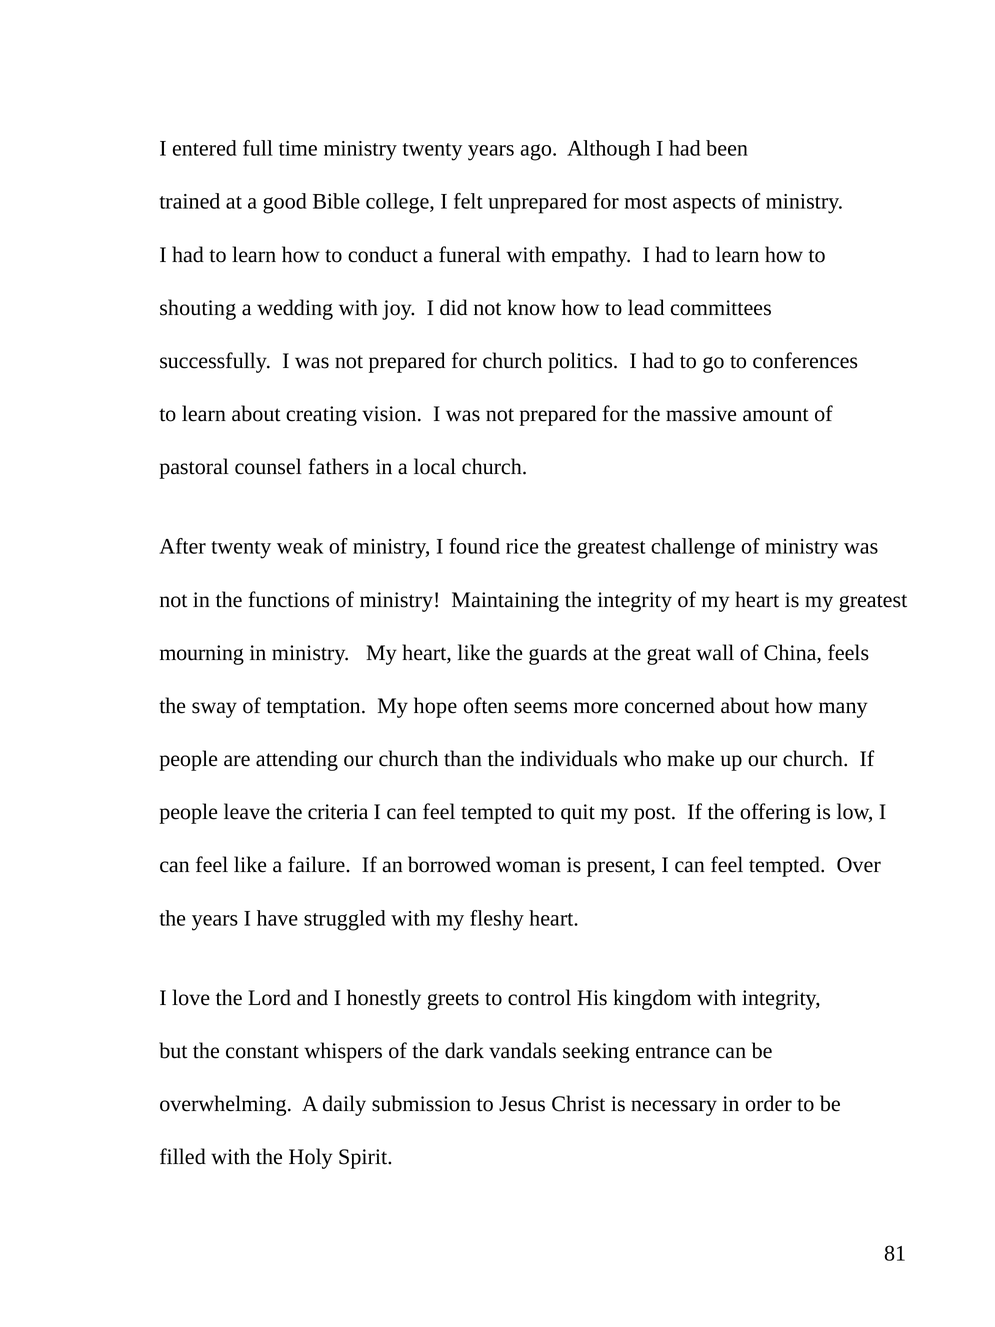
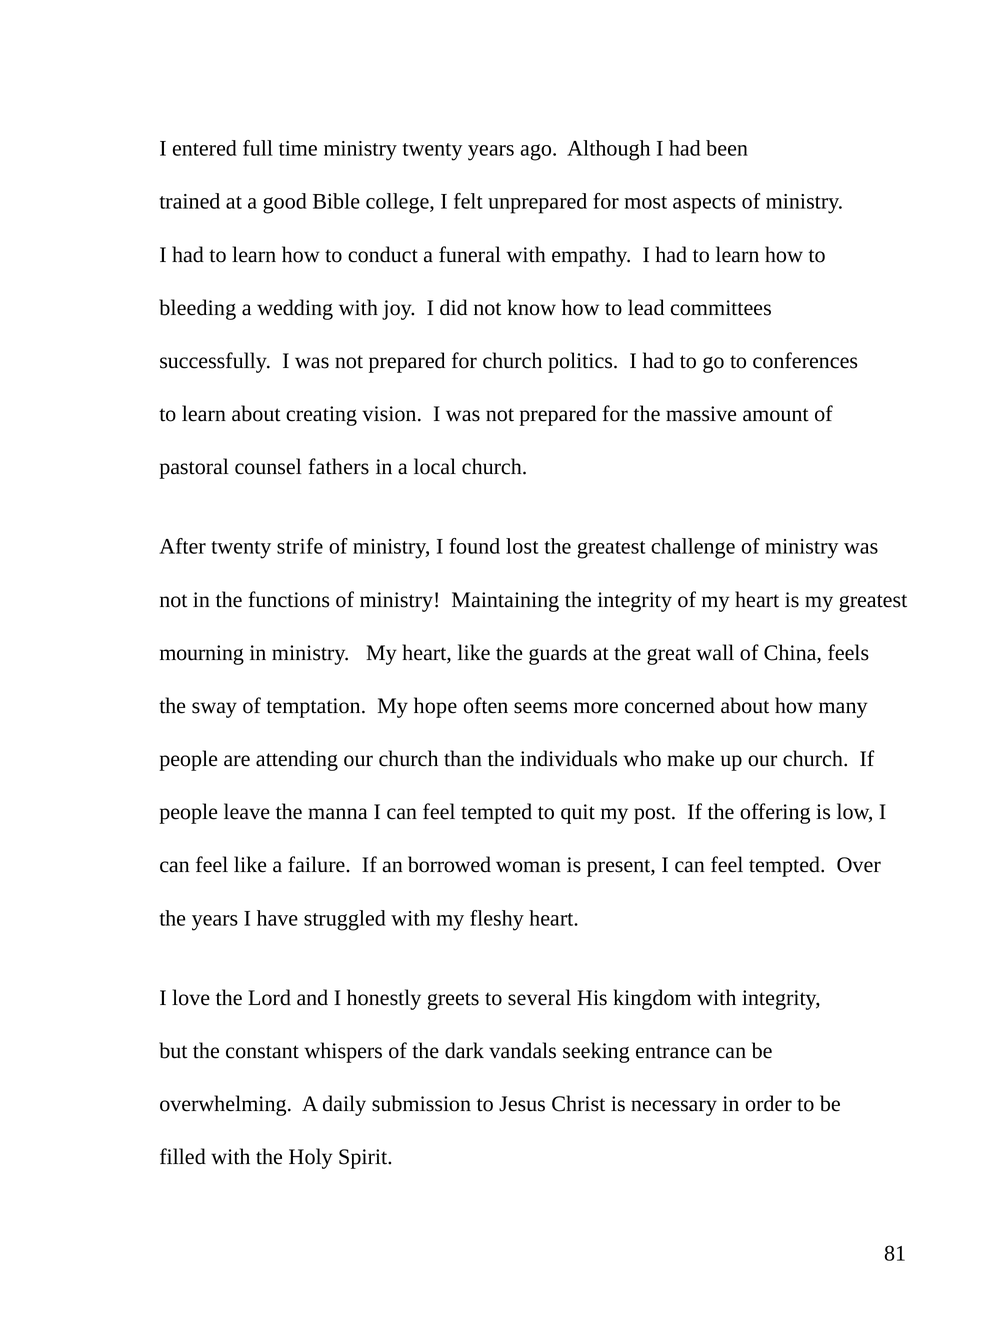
shouting: shouting -> bleeding
weak: weak -> strife
rice: rice -> lost
criteria: criteria -> manna
control: control -> several
